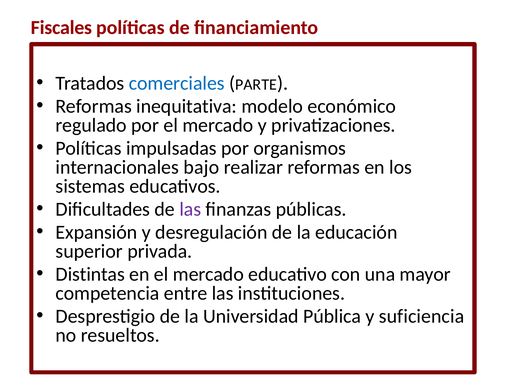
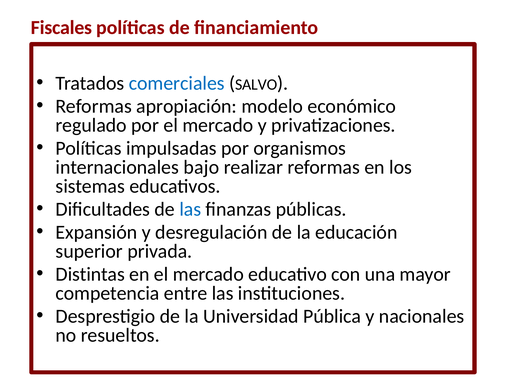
PARTE: PARTE -> SALVO
inequitativa: inequitativa -> apropiación
las at (190, 209) colour: purple -> blue
suficiencia: suficiencia -> nacionales
